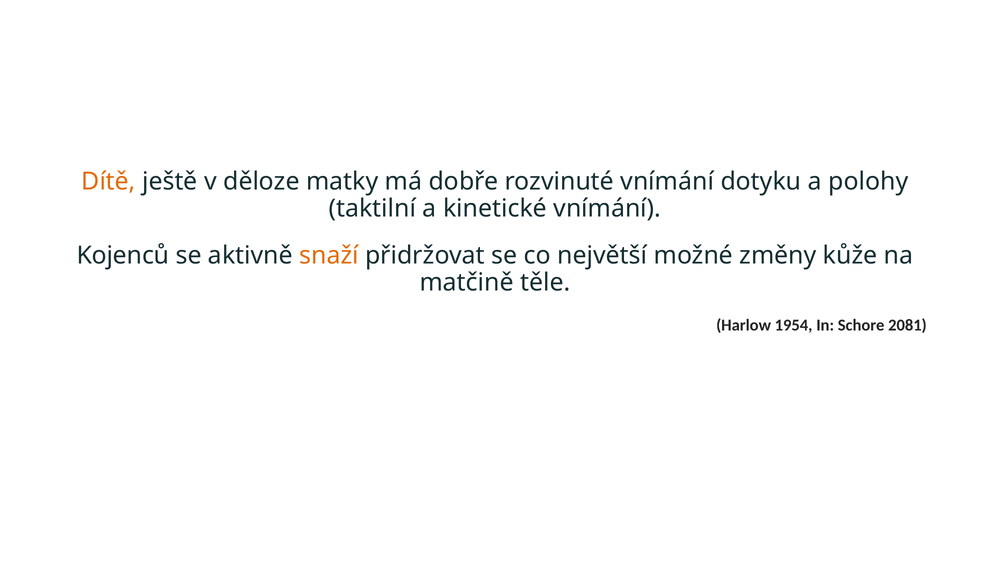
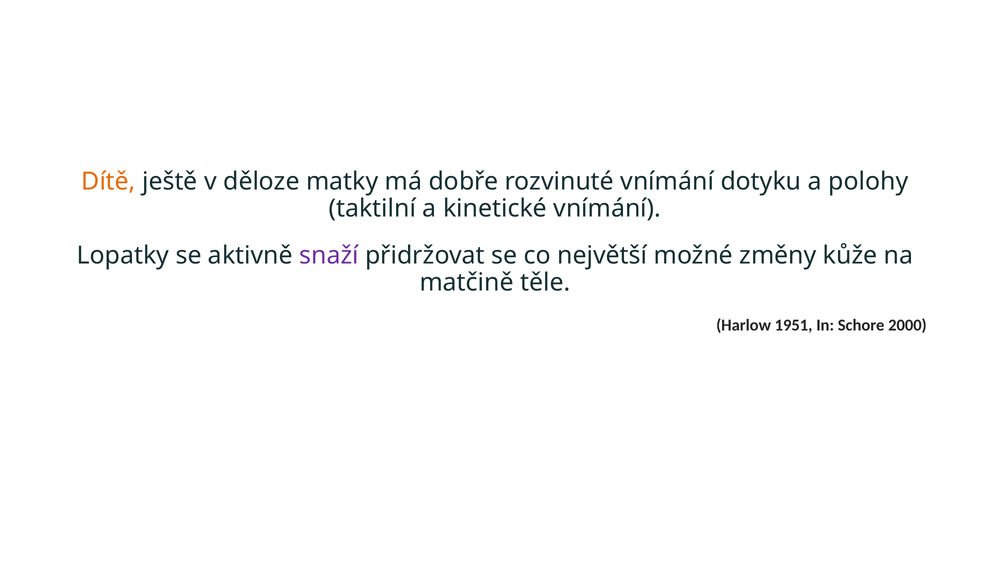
Kojenců: Kojenců -> Lopatky
snaží colour: orange -> purple
1954: 1954 -> 1951
2081: 2081 -> 2000
